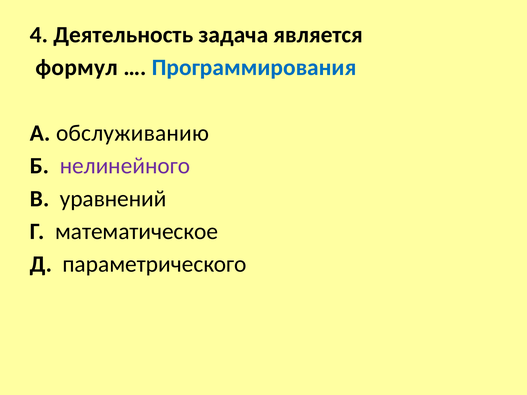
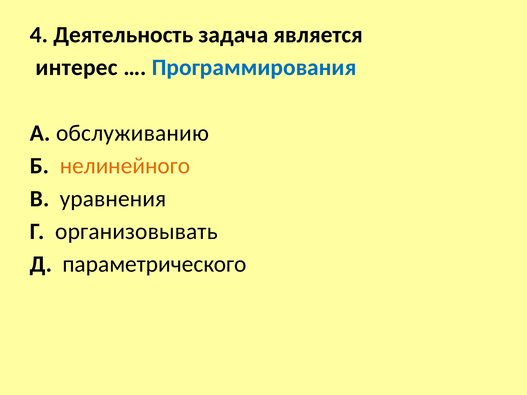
формул: формул -> интерес
нелинейного colour: purple -> orange
уравнений: уравнений -> уравнения
математическое: математическое -> организовывать
